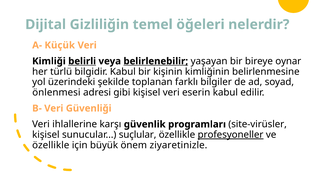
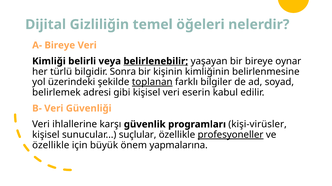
A- Küçük: Küçük -> Bireye
belirli underline: present -> none
bilgidir Kabul: Kabul -> Sonra
toplanan underline: none -> present
önlenmesi: önlenmesi -> belirlemek
site-virüsler: site-virüsler -> kişi-virüsler
ziyaretinizle: ziyaretinizle -> yapmalarına
